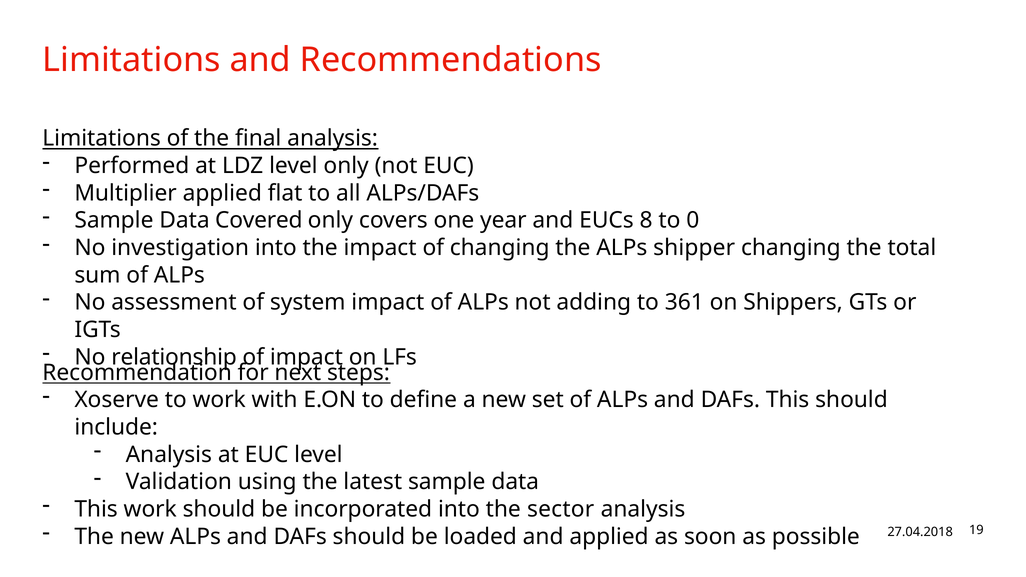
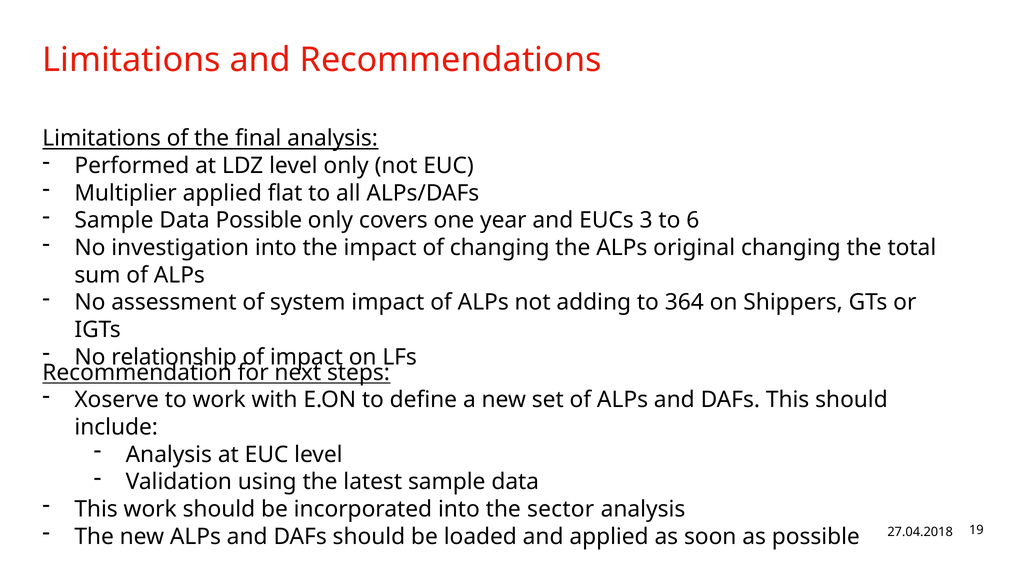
Data Covered: Covered -> Possible
8: 8 -> 3
0: 0 -> 6
shipper: shipper -> original
361: 361 -> 364
